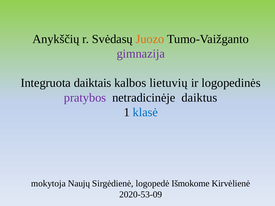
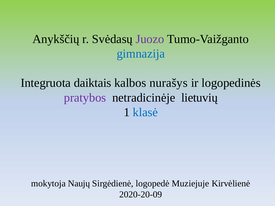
Juozo colour: orange -> purple
gimnazija colour: purple -> blue
lietuvių: lietuvių -> nurašys
daiktus: daiktus -> lietuvių
Išmokome: Išmokome -> Muziejuje
2020-53-09: 2020-53-09 -> 2020-20-09
